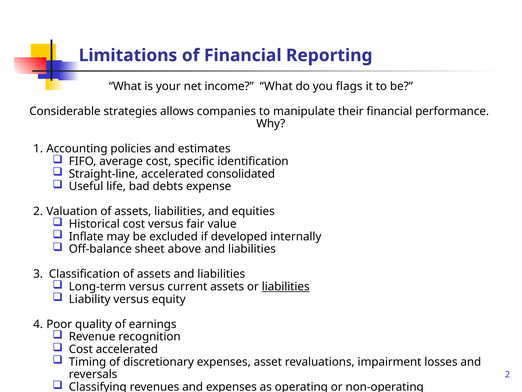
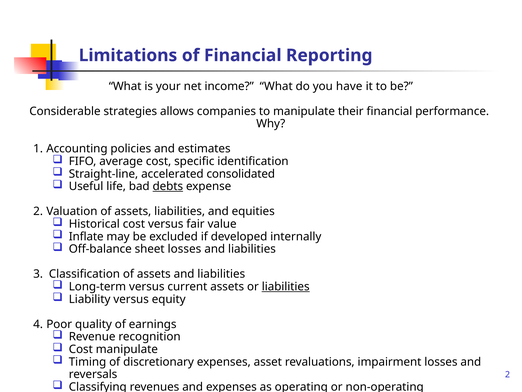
flags: flags -> have
debts underline: none -> present
sheet above: above -> losses
Cost accelerated: accelerated -> manipulate
